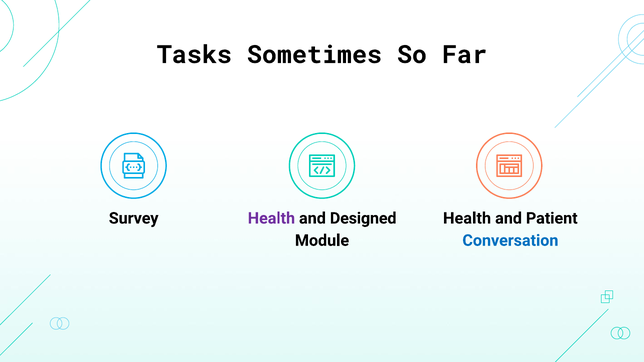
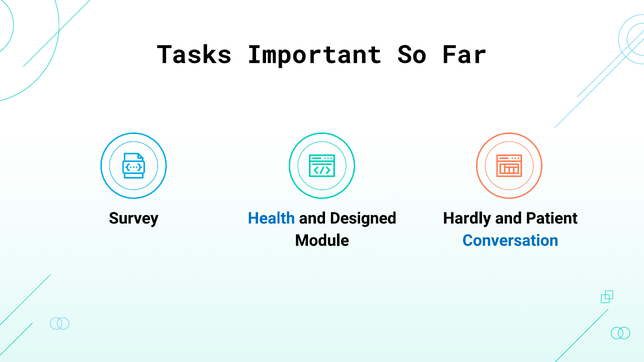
Sometimes: Sometimes -> Important
Health at (271, 218) colour: purple -> blue
Health at (467, 218): Health -> Hardly
